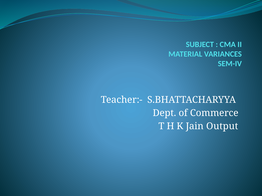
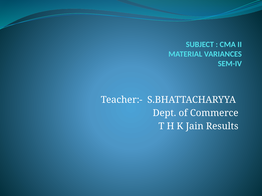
Output: Output -> Results
